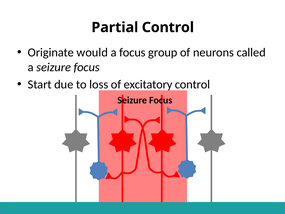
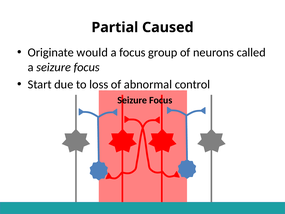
Partial Control: Control -> Caused
excitatory: excitatory -> abnormal
